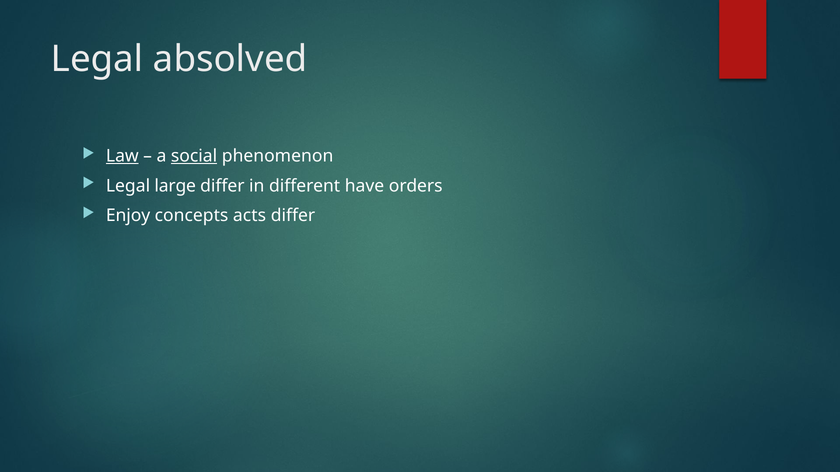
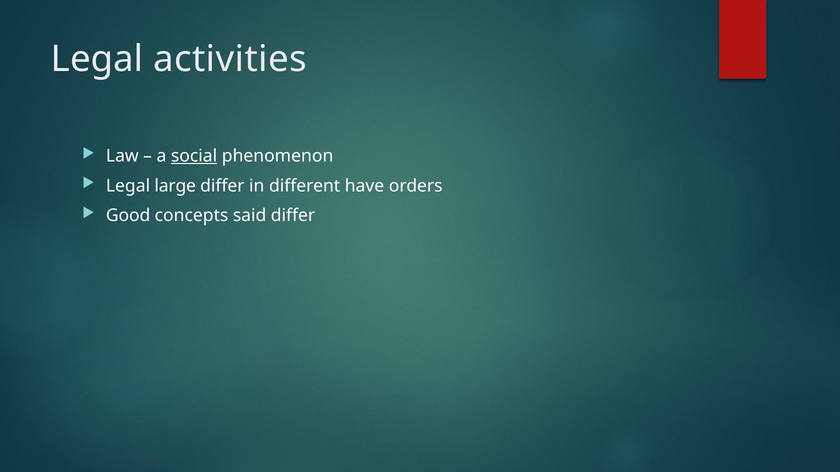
absolved: absolved -> activities
Law underline: present -> none
Enjoy: Enjoy -> Good
acts: acts -> said
